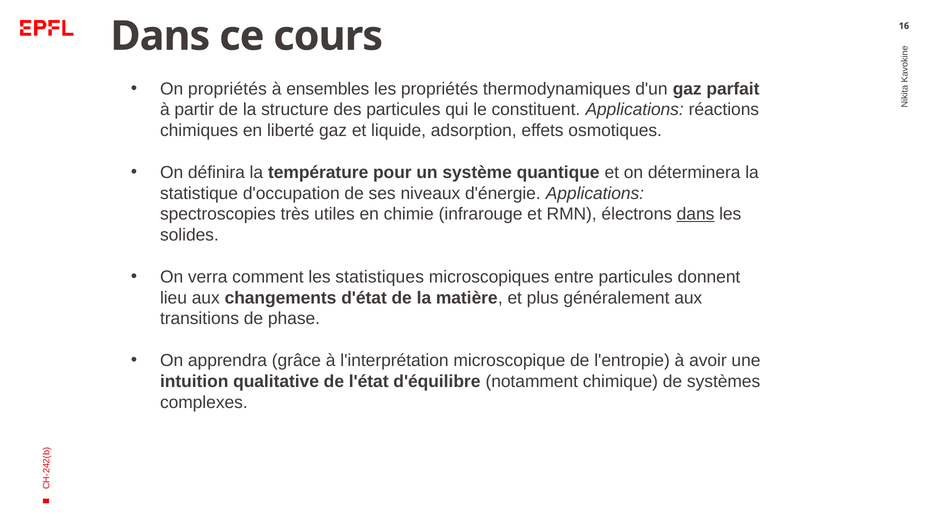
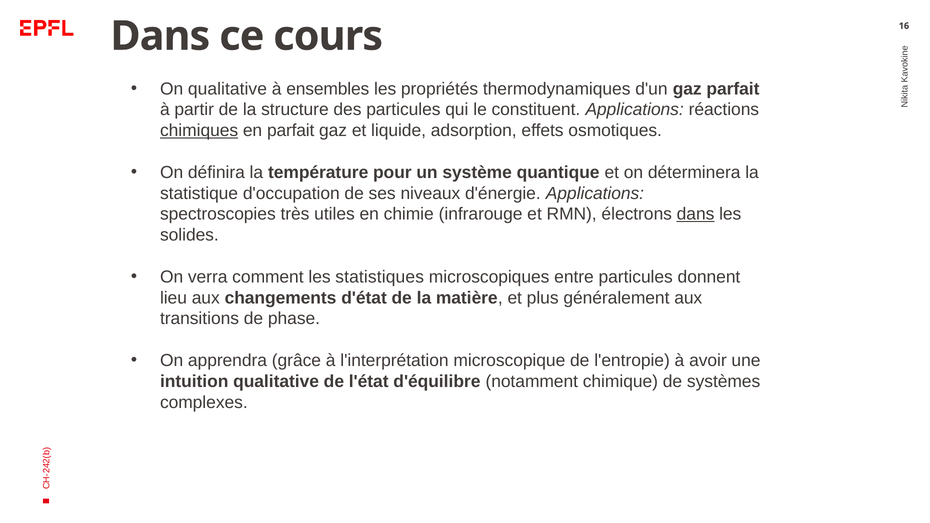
On propriétés: propriétés -> qualitative
chimiques underline: none -> present
en liberté: liberté -> parfait
